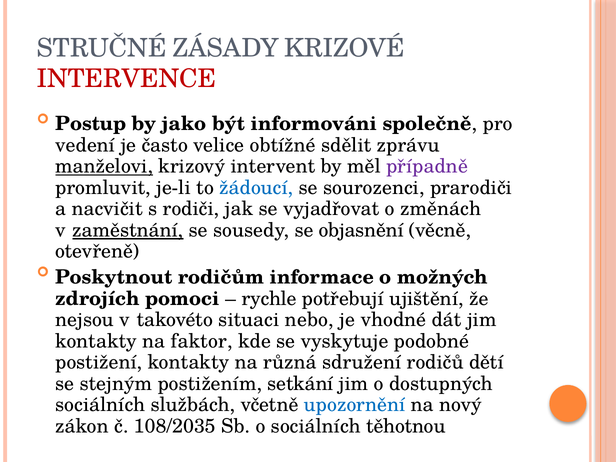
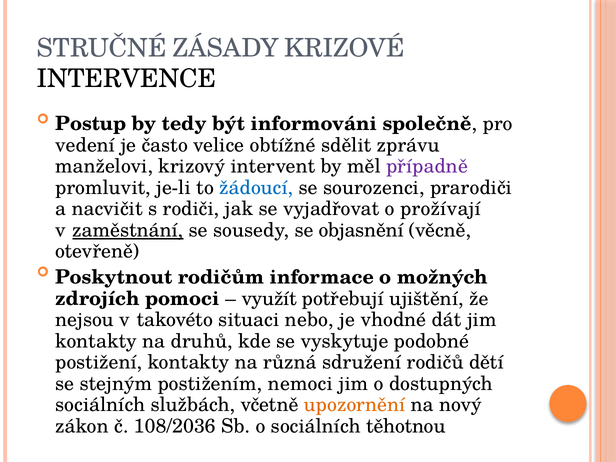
INTERVENCE colour: red -> black
jako: jako -> tedy
manželovi underline: present -> none
změnách: změnách -> prožívají
rychle: rychle -> využít
faktor: faktor -> druhů
setkání: setkání -> nemoci
upozornění colour: blue -> orange
108/2035: 108/2035 -> 108/2036
